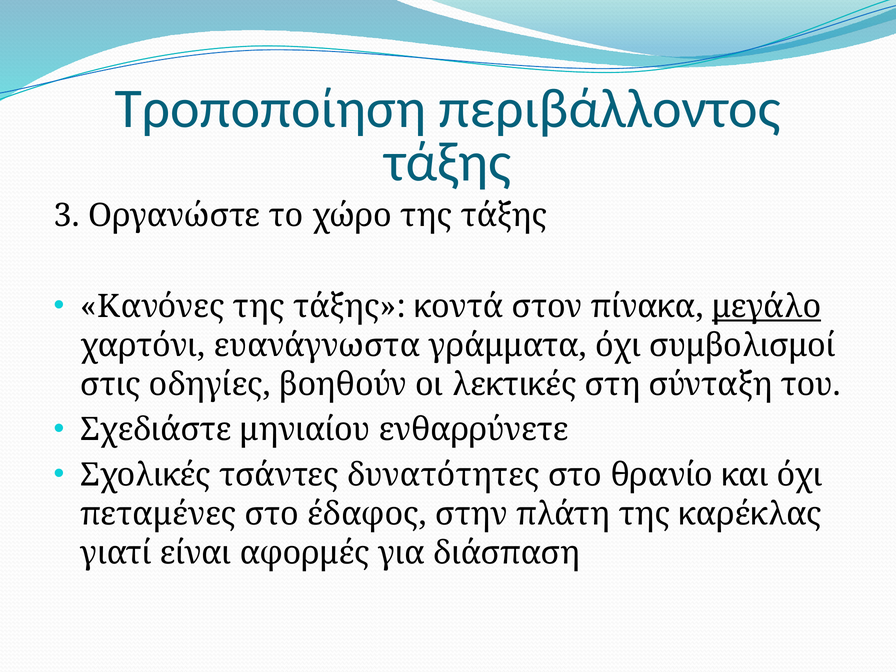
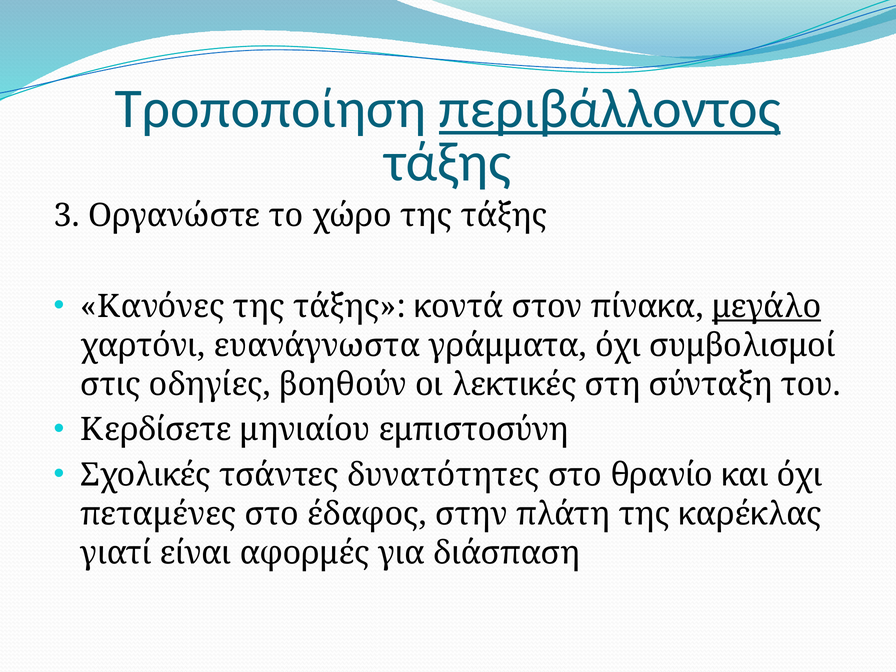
περιβάλλοντος underline: none -> present
Σχεδιάστε: Σχεδιάστε -> Κερδίσετε
ενθαρρύνετε: ενθαρρύνετε -> εμπιστοσύνη
